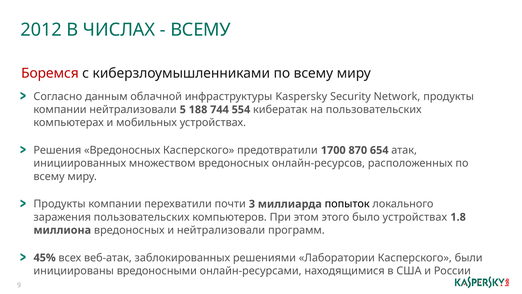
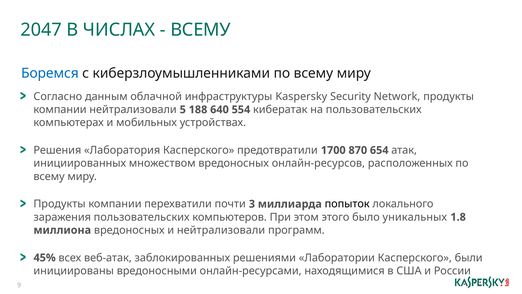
2012: 2012 -> 2047
Боремся colour: red -> blue
744: 744 -> 640
Решения Вредоносных: Вредоносных -> Лаборатория
было устройствах: устройствах -> уникальных
